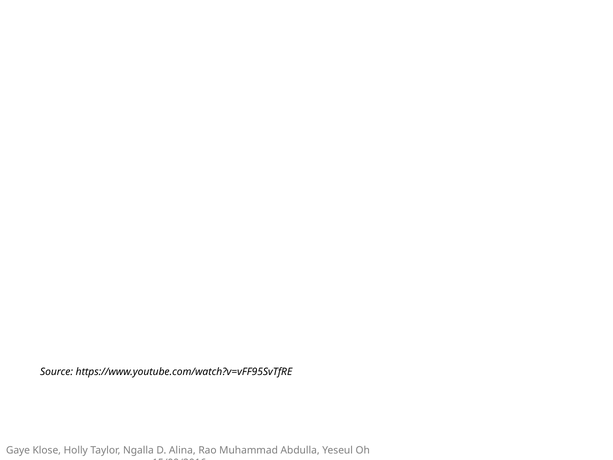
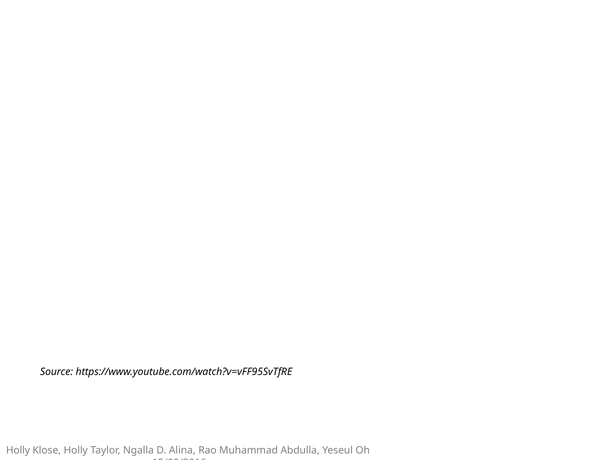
Gaye at (18, 450): Gaye -> Holly
